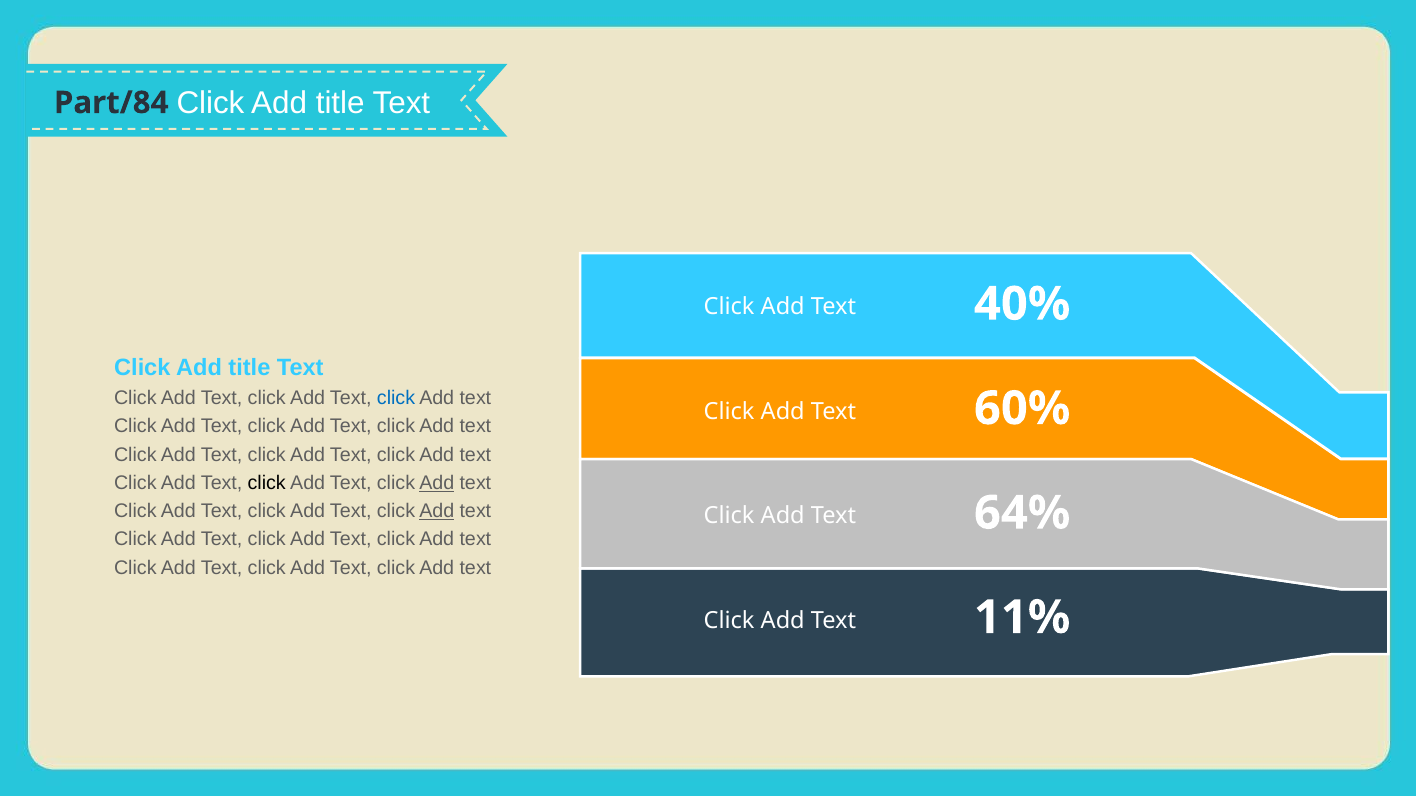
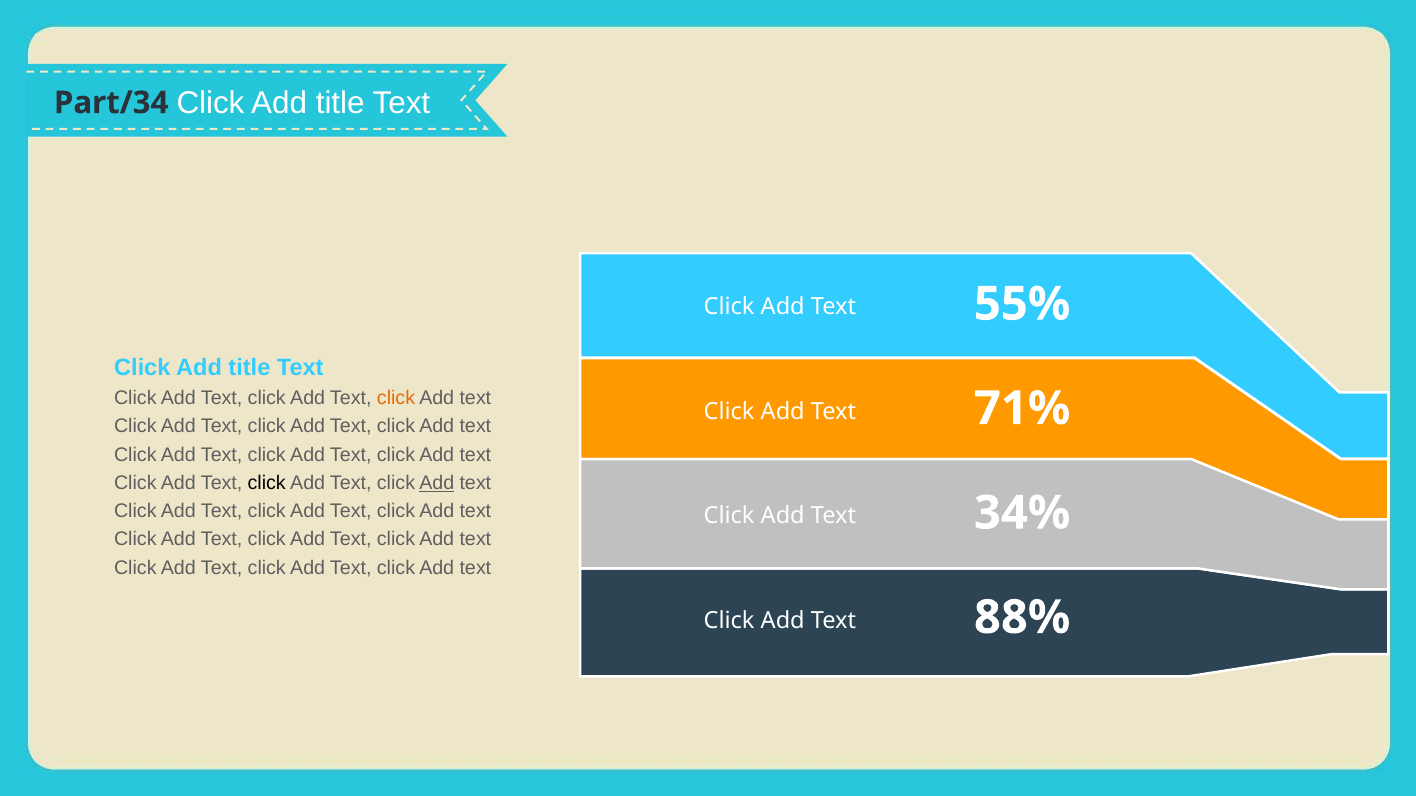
Part/84: Part/84 -> Part/34
40%: 40% -> 55%
click at (396, 398) colour: blue -> orange
60%: 60% -> 71%
Add at (437, 511) underline: present -> none
64%: 64% -> 34%
11%: 11% -> 88%
